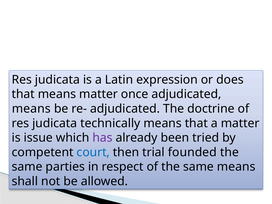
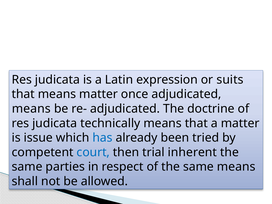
does: does -> suits
has colour: purple -> blue
founded: founded -> inherent
